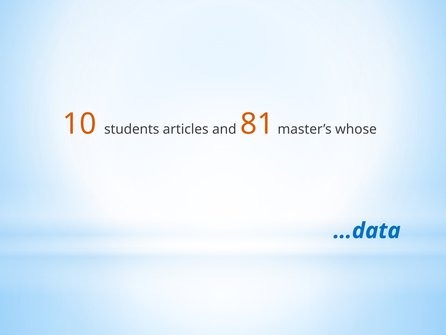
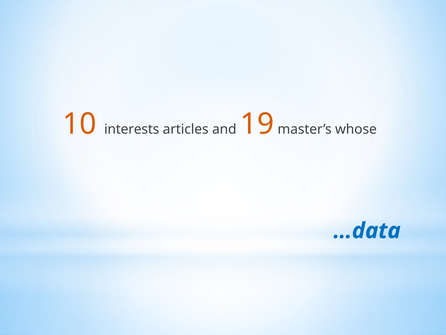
students: students -> interests
81: 81 -> 19
